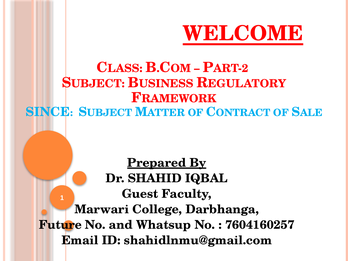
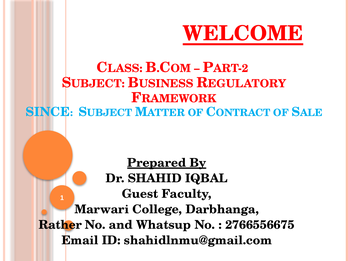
Future: Future -> Rather
7604160257: 7604160257 -> 2766556675
